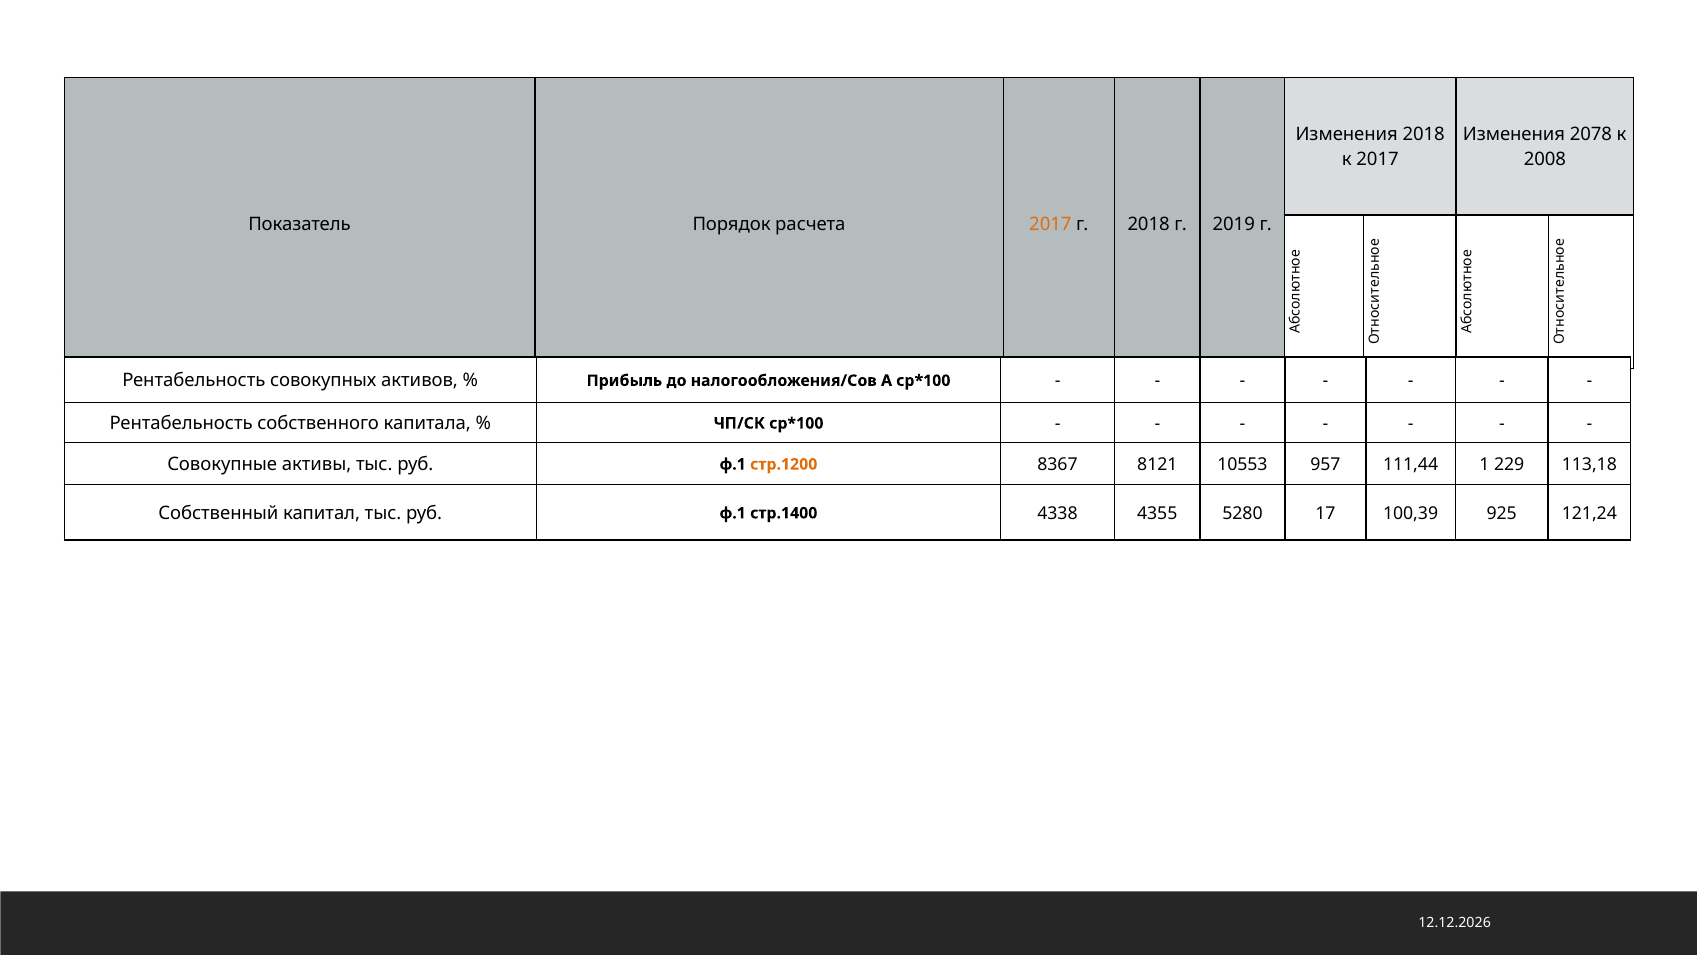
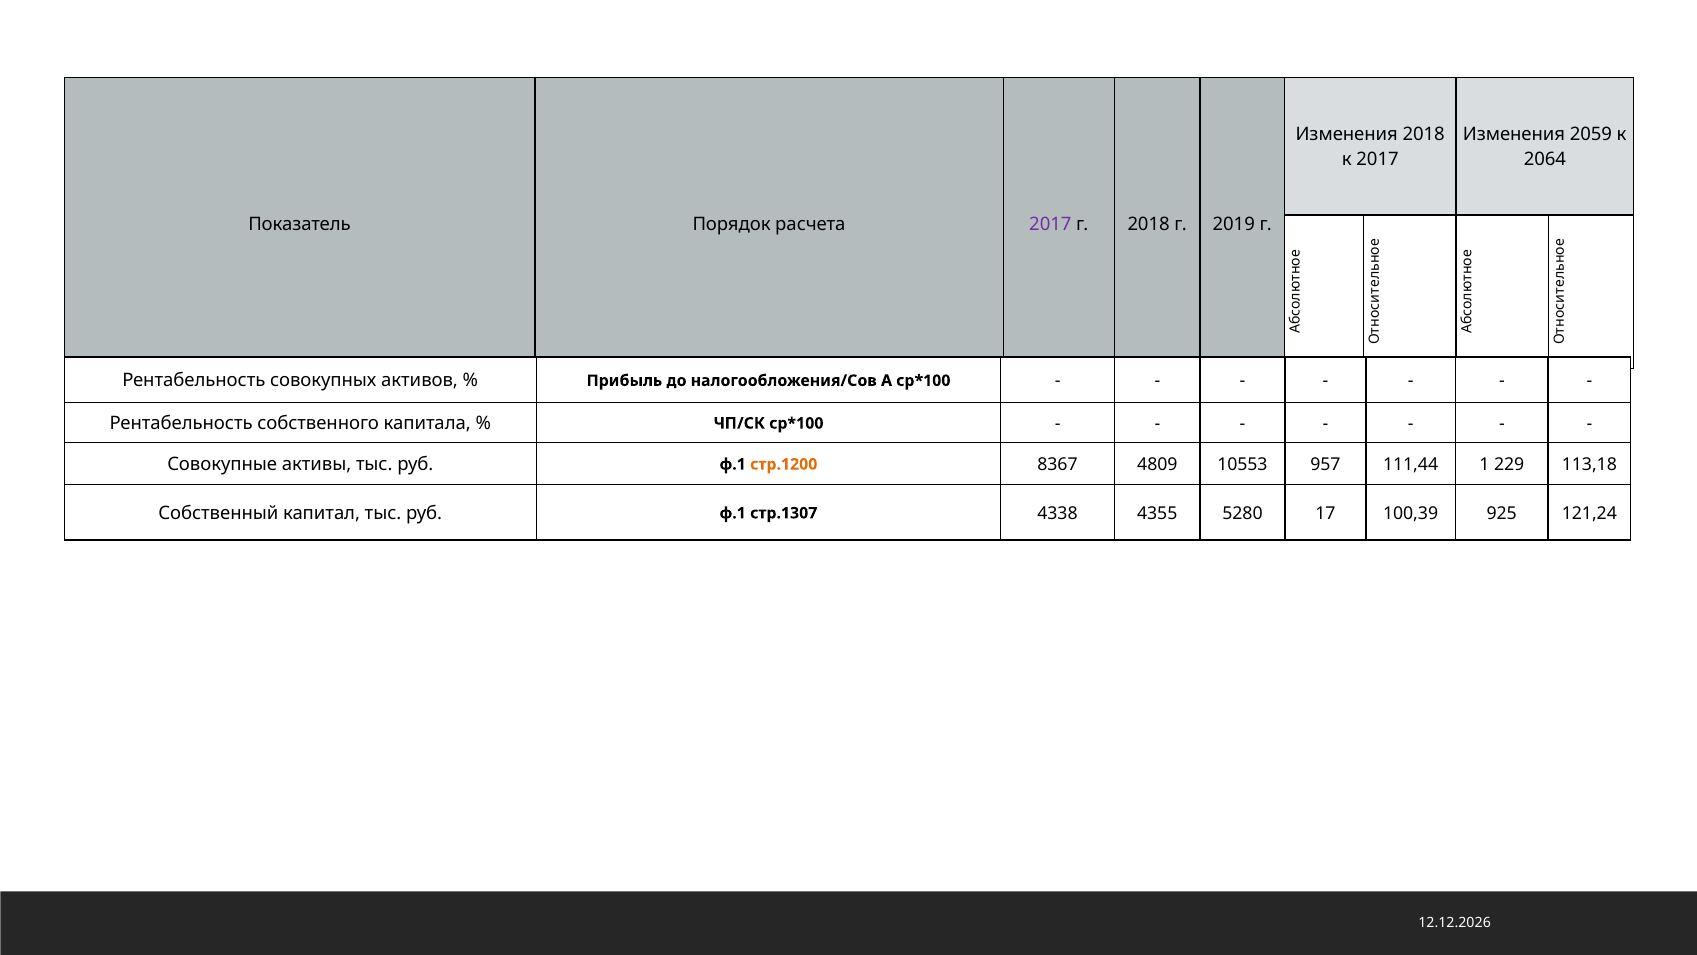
2078: 2078 -> 2059
2008: 2008 -> 2064
2017 at (1050, 224) colour: orange -> purple
8121: 8121 -> 4809
стр.1400: стр.1400 -> стр.1307
